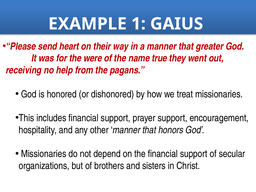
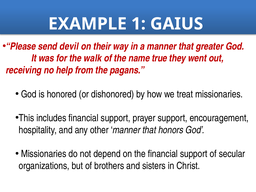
heart: heart -> devil
were: were -> walk
